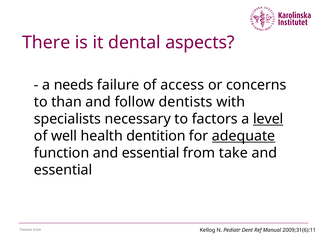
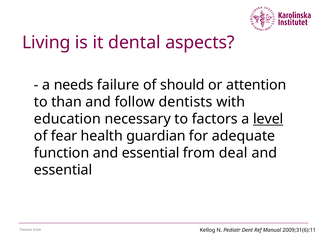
There: There -> Living
access: access -> should
concerns: concerns -> attention
specialists: specialists -> education
well: well -> fear
dentition: dentition -> guardian
adequate underline: present -> none
take: take -> deal
